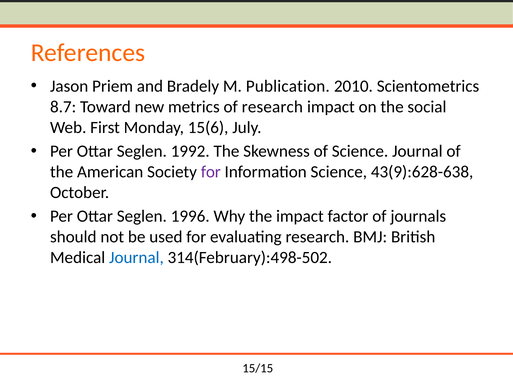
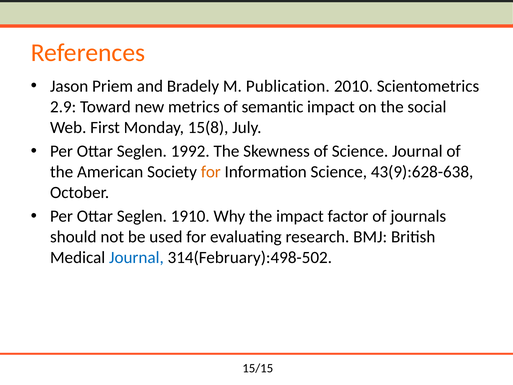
8.7: 8.7 -> 2.9
of research: research -> semantic
15(6: 15(6 -> 15(8
for at (211, 172) colour: purple -> orange
1996: 1996 -> 1910
